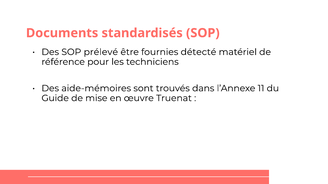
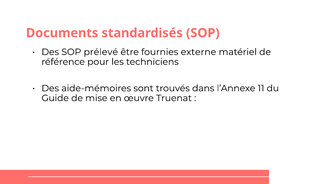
détecté: détecté -> externe
